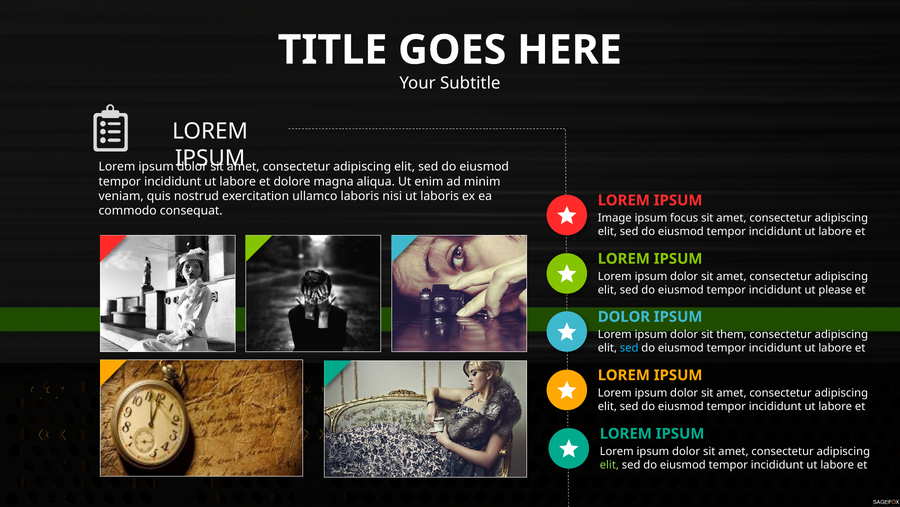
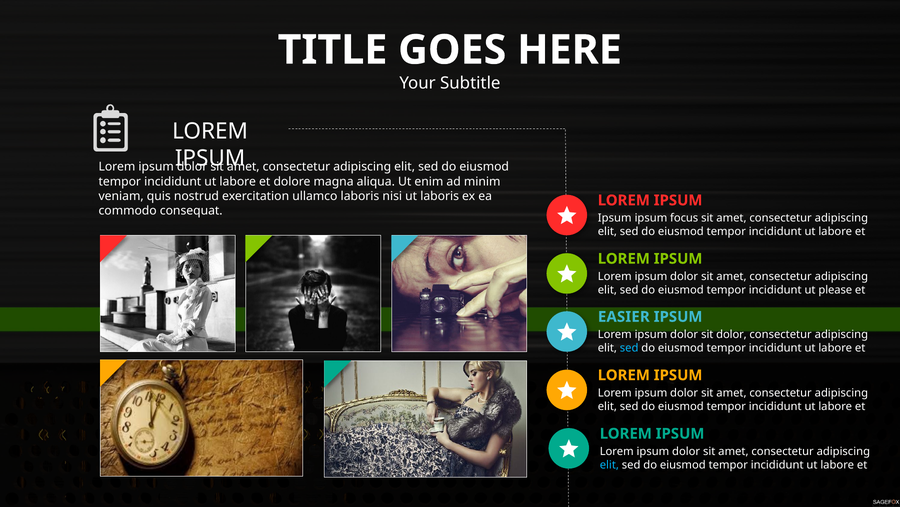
Image at (615, 218): Image -> Ipsum
DOLOR at (624, 316): DOLOR -> EASIER
sit them: them -> dolor
elit at (609, 464) colour: light green -> light blue
